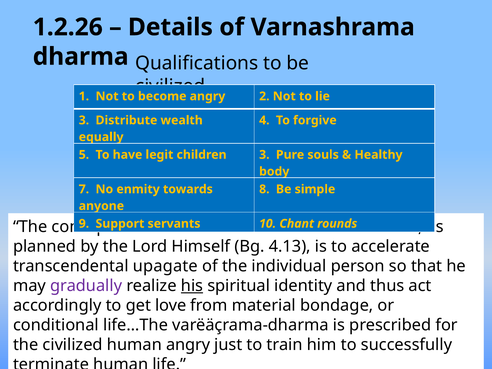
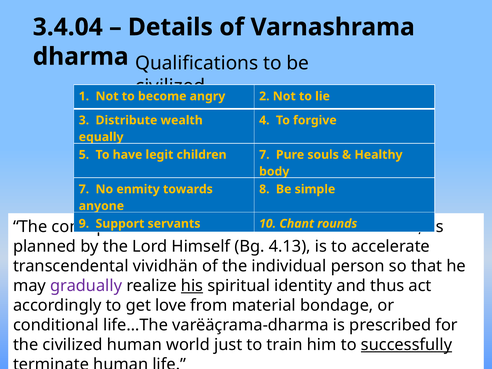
1.2.26: 1.2.26 -> 3.4.04
children 3: 3 -> 7
upagate: upagate -> vividhän
human angry: angry -> world
successfully underline: none -> present
